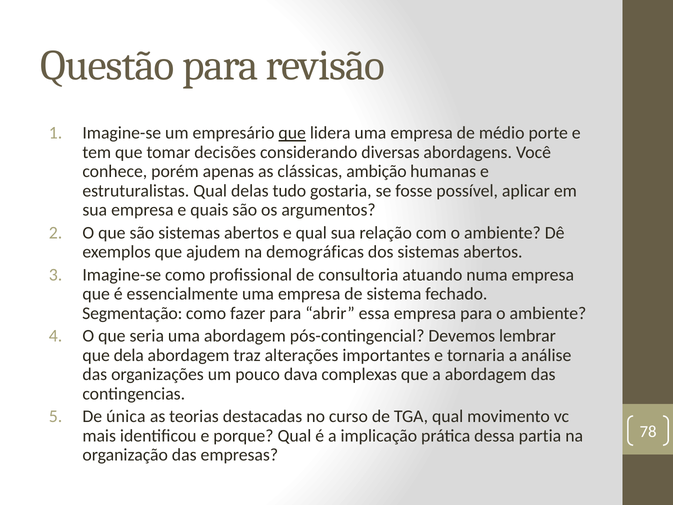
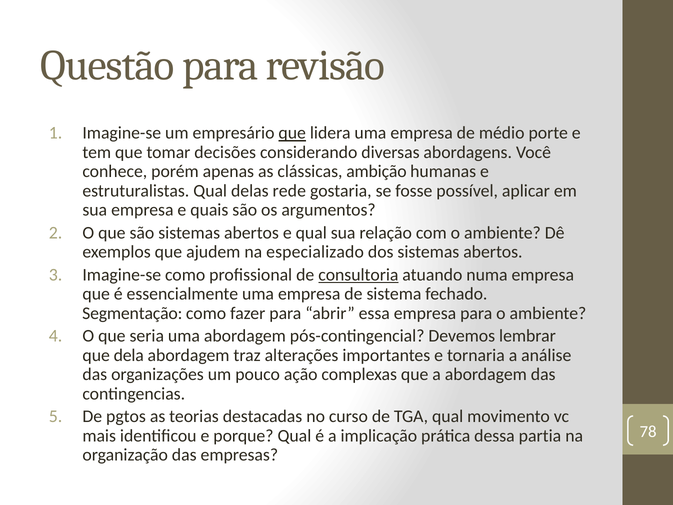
tudo: tudo -> rede
demográficas: demográficas -> especializado
consultoria underline: none -> present
dava: dava -> ação
única: única -> pgtos
